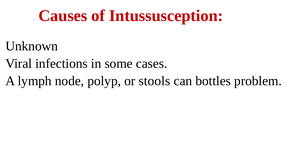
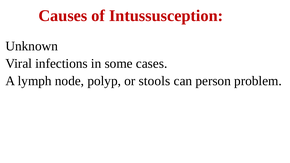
bottles: bottles -> person
